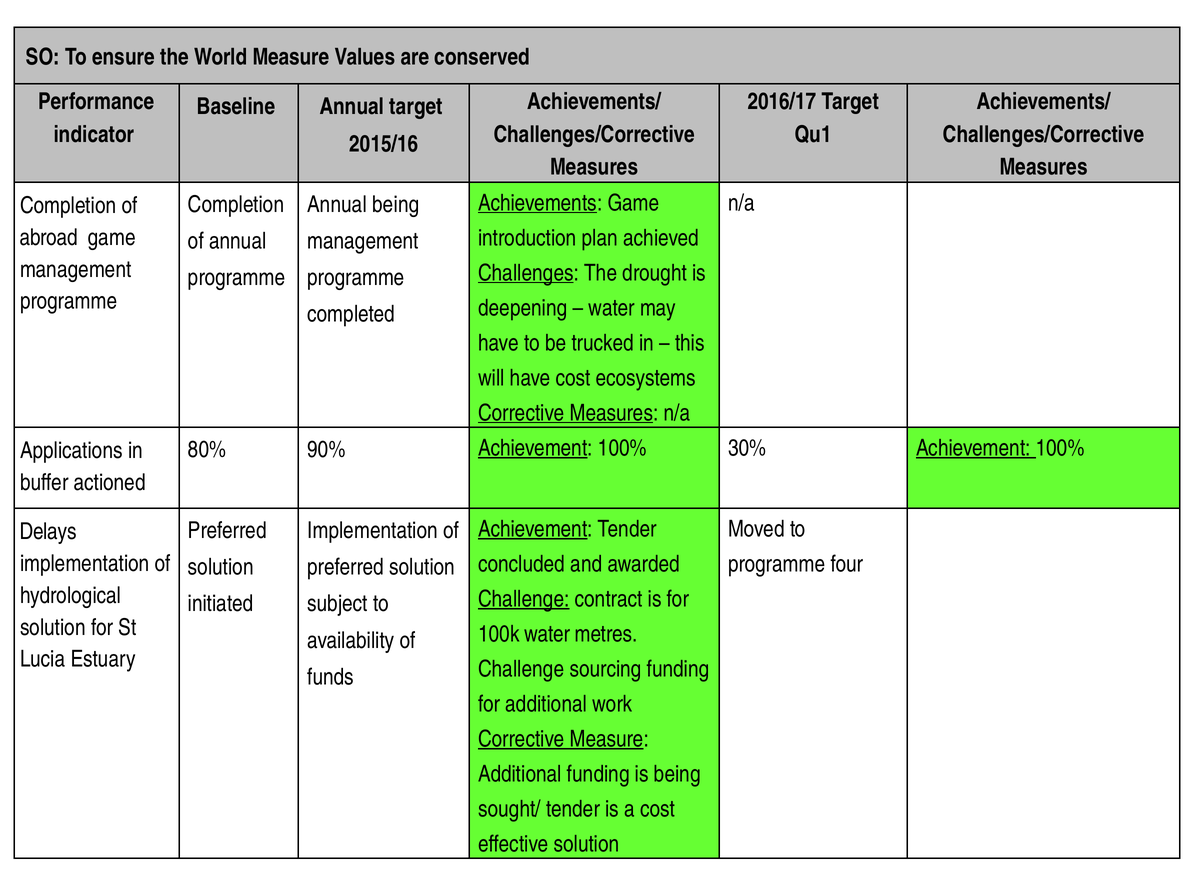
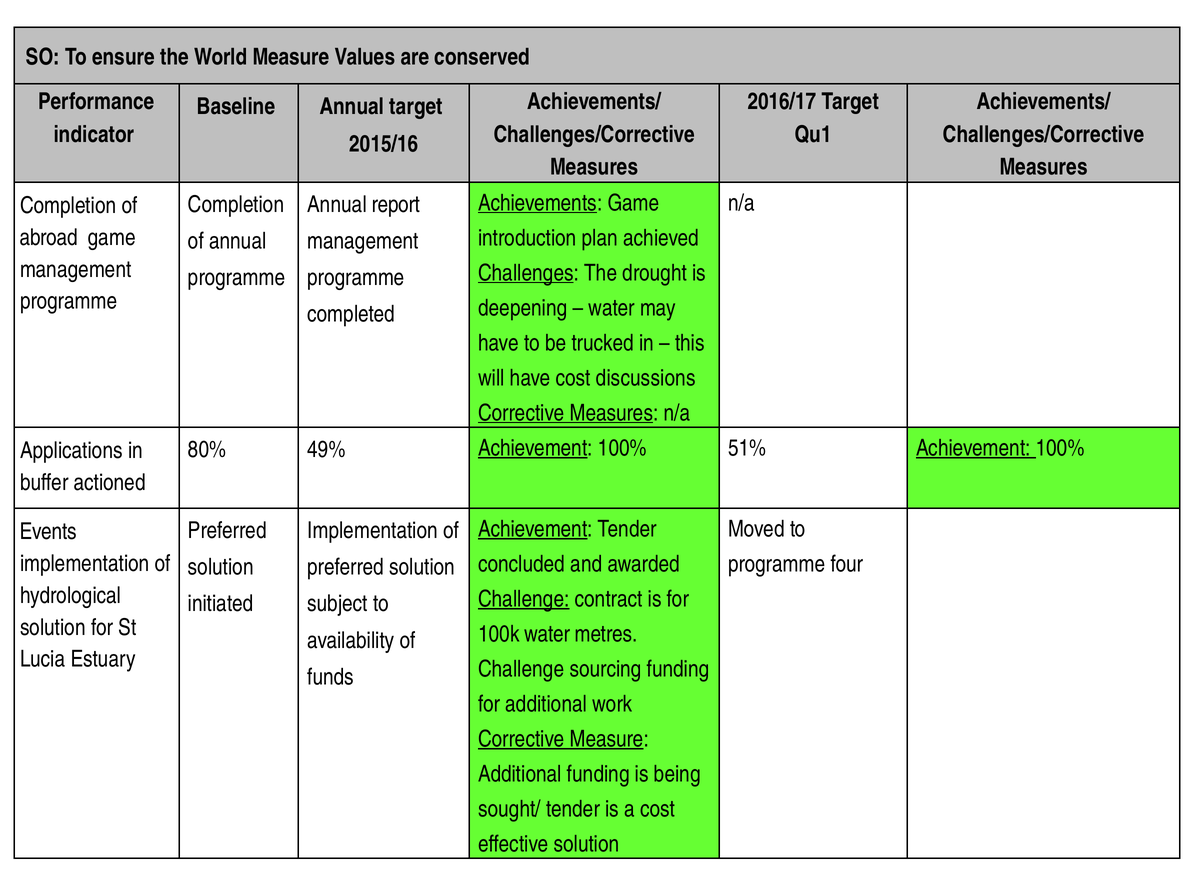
Annual being: being -> report
ecosystems: ecosystems -> discussions
90%: 90% -> 49%
30%: 30% -> 51%
Delays: Delays -> Events
